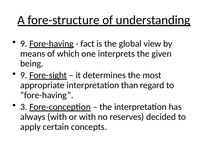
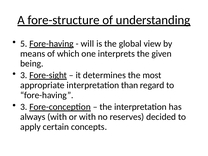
9 at (24, 44): 9 -> 5
fact: fact -> will
9 at (24, 75): 9 -> 3
